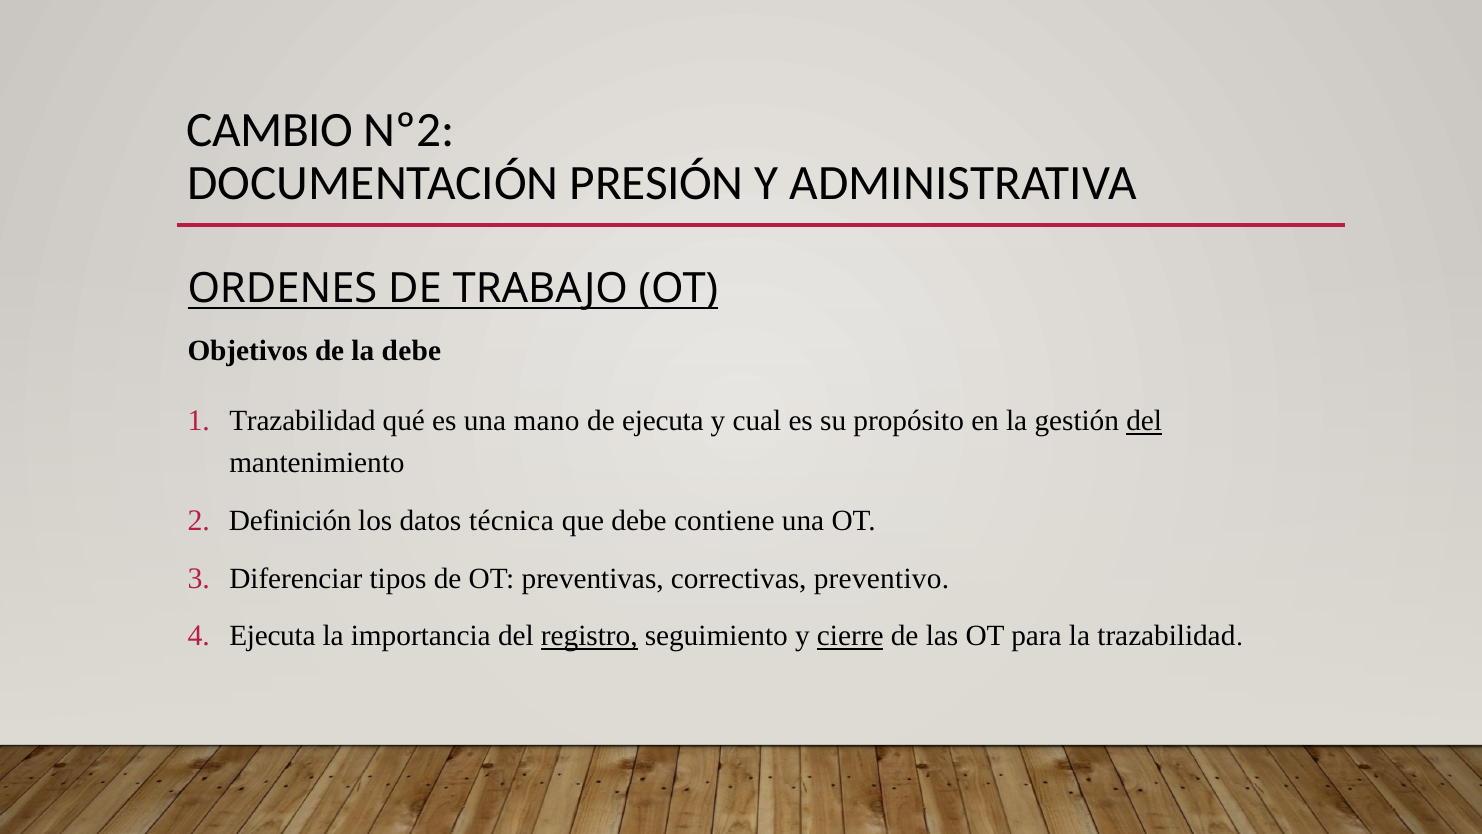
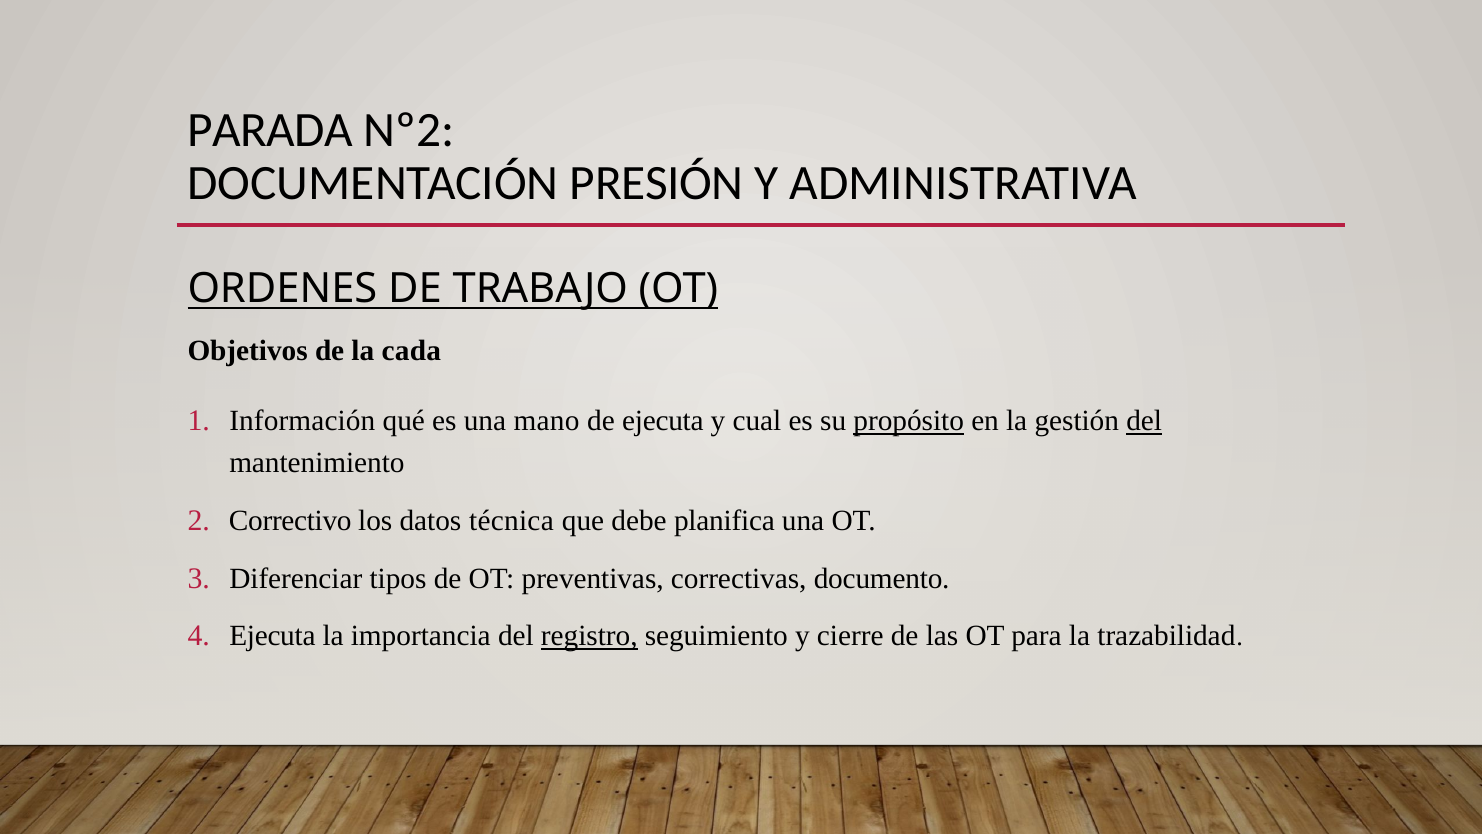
CAMBIO: CAMBIO -> PARADA
la debe: debe -> cada
Trazabilidad at (302, 421): Trazabilidad -> Información
propósito underline: none -> present
Definición: Definición -> Correctivo
contiene: contiene -> planifica
preventivo: preventivo -> documento
cierre underline: present -> none
